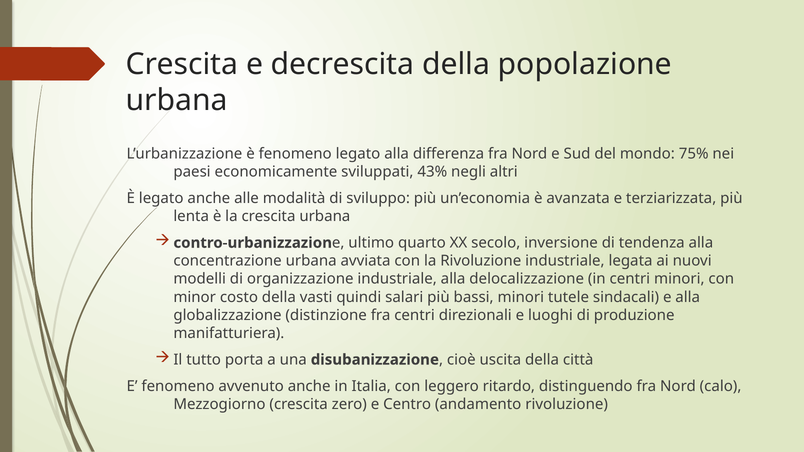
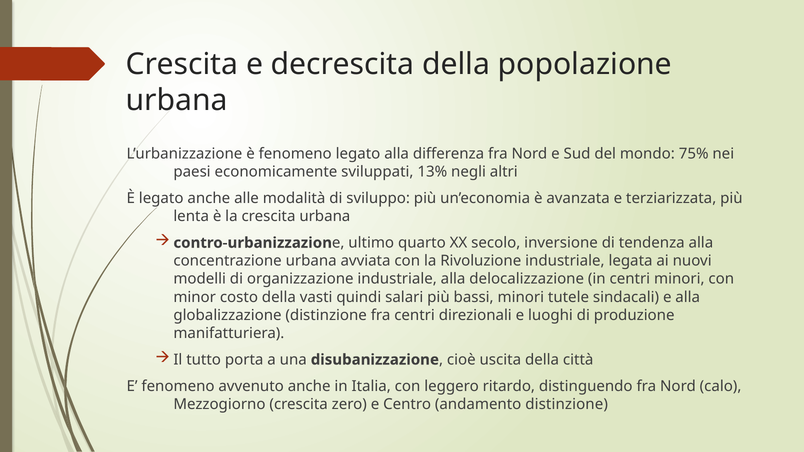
43%: 43% -> 13%
andamento rivoluzione: rivoluzione -> distinzione
